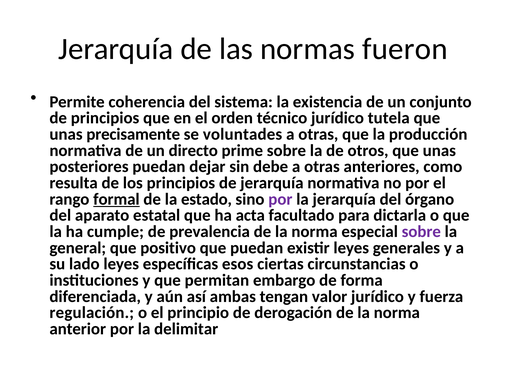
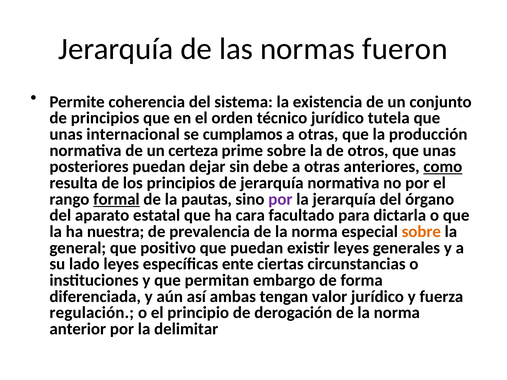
precisamente: precisamente -> internacional
voluntades: voluntades -> cumplamos
directo: directo -> certeza
como underline: none -> present
estado: estado -> pautas
acta: acta -> cara
cumple: cumple -> nuestra
sobre at (421, 232) colour: purple -> orange
esos: esos -> ente
